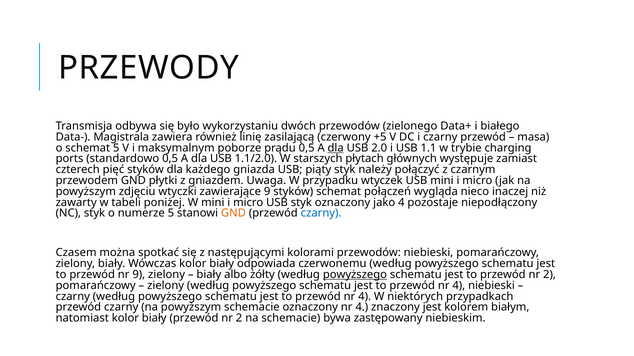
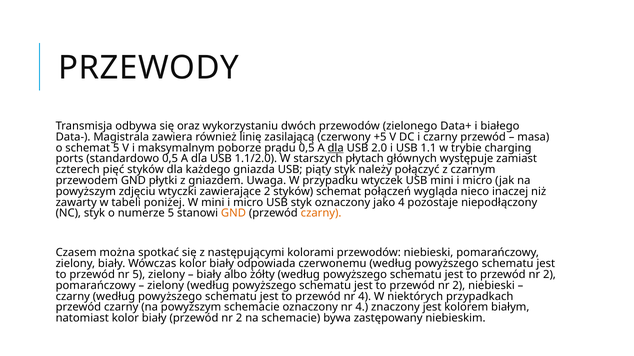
było: było -> oraz
zawierające 9: 9 -> 2
czarny at (321, 214) colour: blue -> orange
nr 9: 9 -> 5
powyższego at (355, 275) underline: present -> none
4 at (459, 286): 4 -> 2
